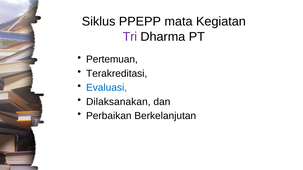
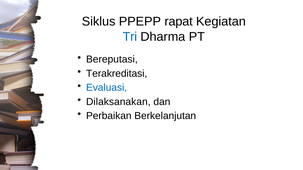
mata: mata -> rapat
Tri colour: purple -> blue
Pertemuan: Pertemuan -> Bereputasi
